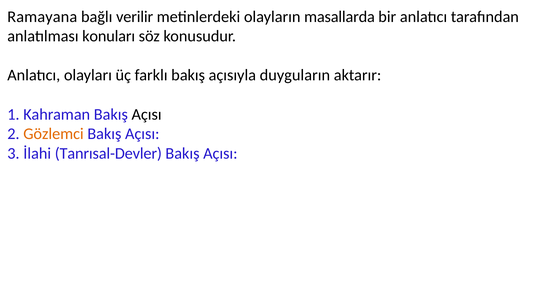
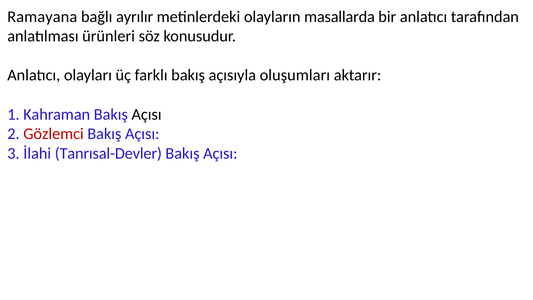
verilir: verilir -> ayrılır
konuları: konuları -> ürünleri
duyguların: duyguların -> oluşumları
Gözlemci colour: orange -> red
